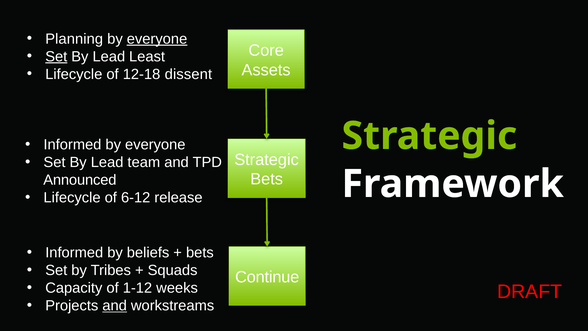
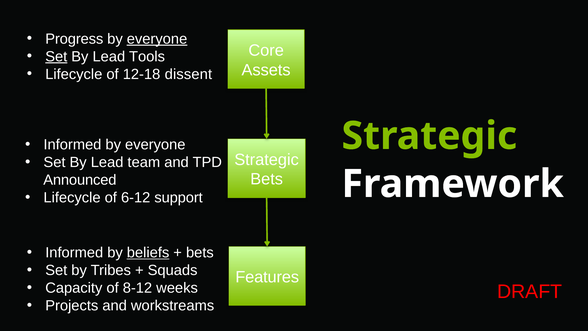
Planning: Planning -> Progress
Least: Least -> Tools
release: release -> support
beliefs underline: none -> present
Continue: Continue -> Features
1-12: 1-12 -> 8-12
and at (115, 305) underline: present -> none
